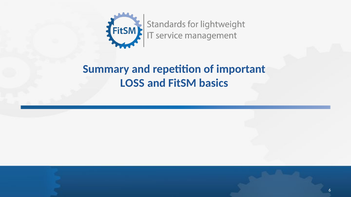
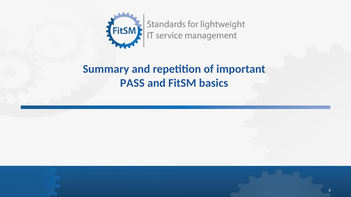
LOSS: LOSS -> PASS
